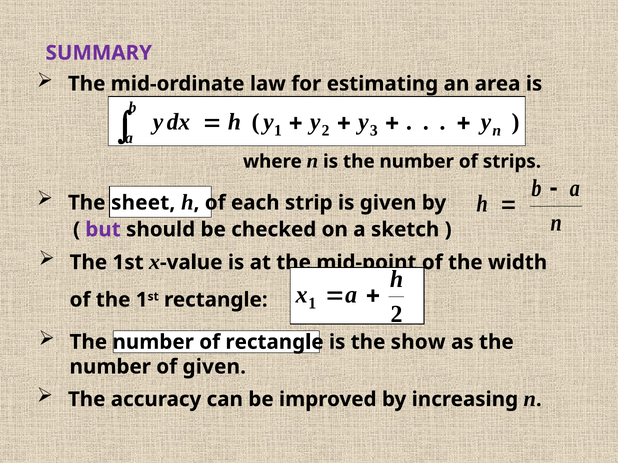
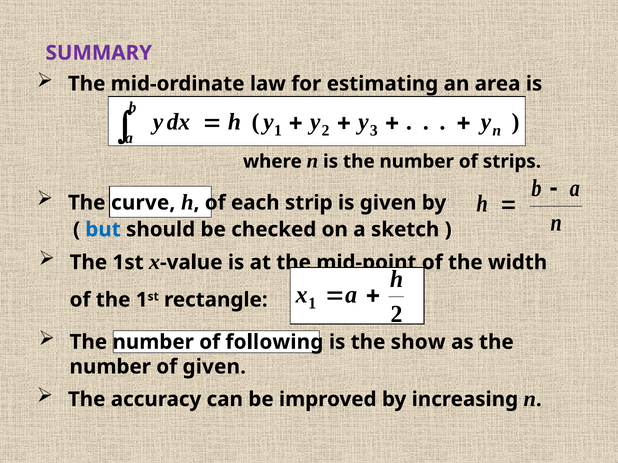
sheet: sheet -> curve
but colour: purple -> blue
of rectangle: rectangle -> following
